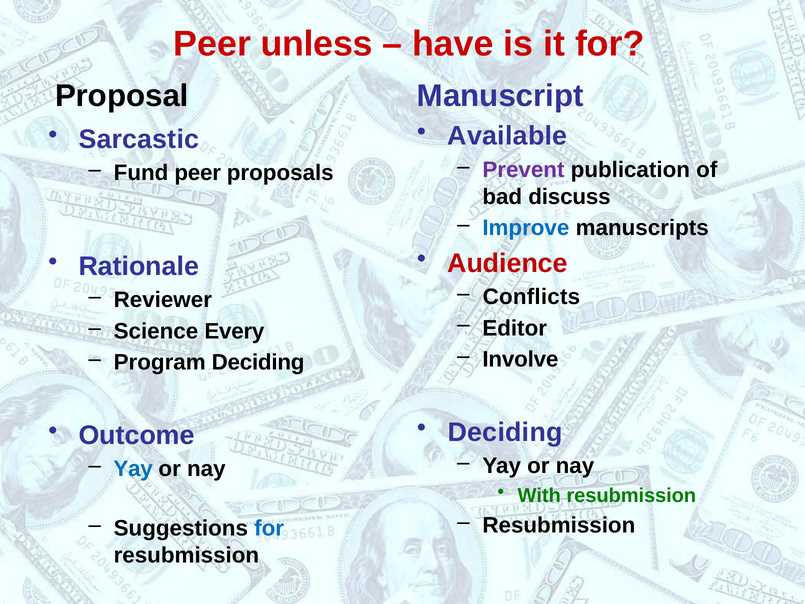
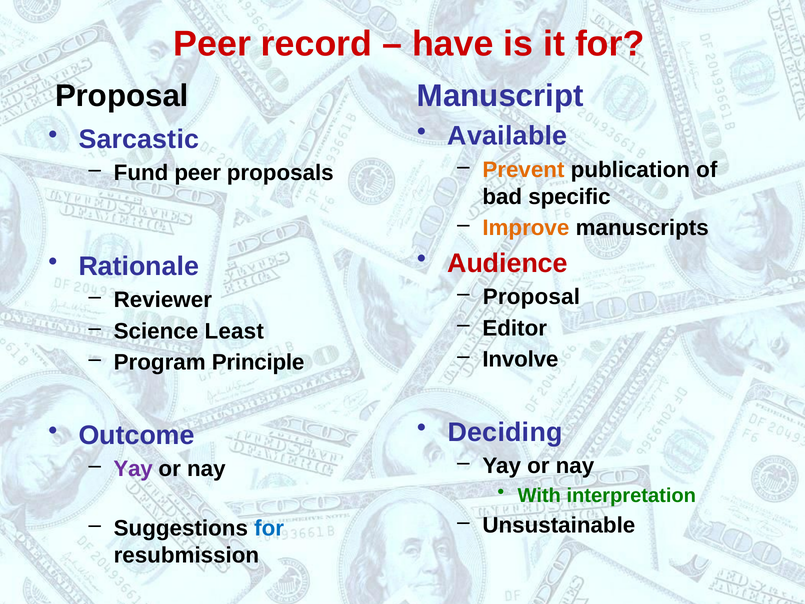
unless: unless -> record
Prevent colour: purple -> orange
discuss: discuss -> specific
Improve colour: blue -> orange
Conflicts at (531, 297): Conflicts -> Proposal
Every: Every -> Least
Program Deciding: Deciding -> Principle
Yay at (133, 469) colour: blue -> purple
With resubmission: resubmission -> interpretation
Resubmission at (559, 525): Resubmission -> Unsustainable
